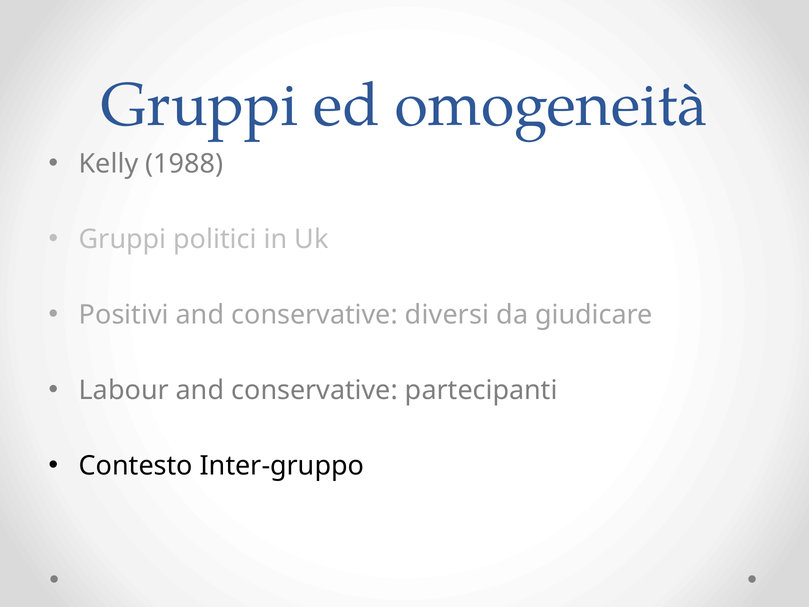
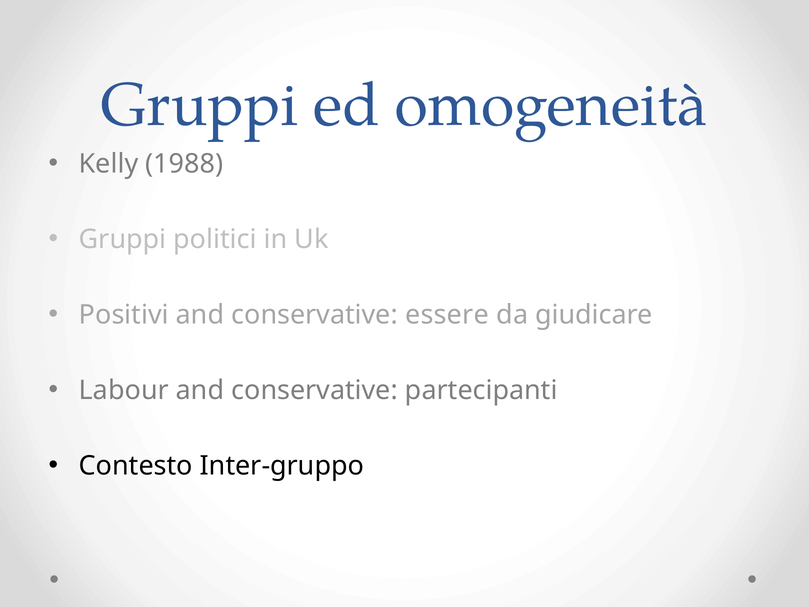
diversi: diversi -> essere
